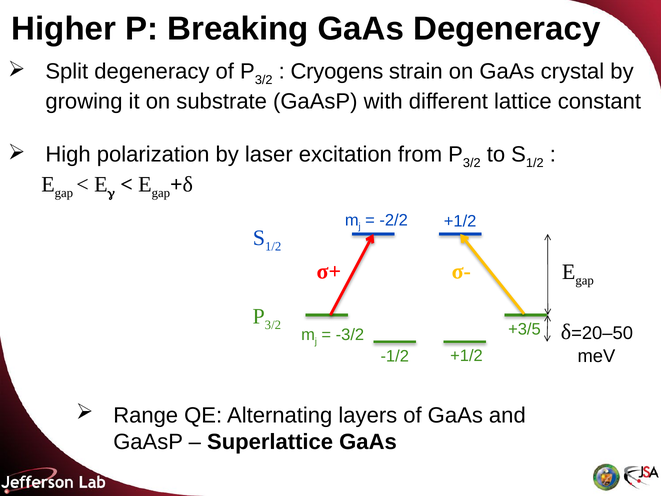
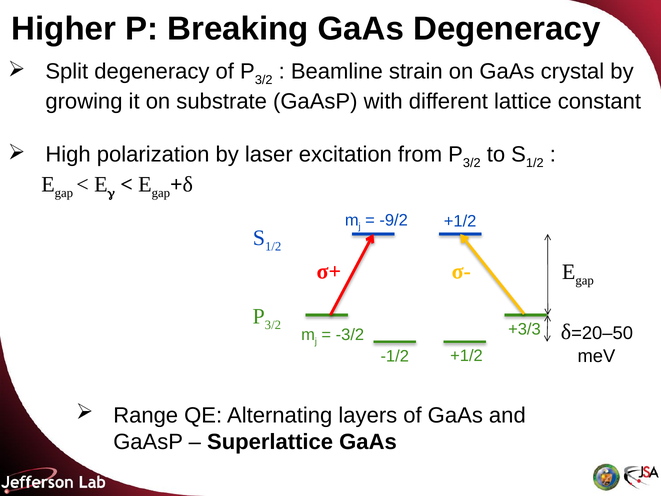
Cryogens: Cryogens -> Beamline
-2/2: -2/2 -> -9/2
+3/5: +3/5 -> +3/3
